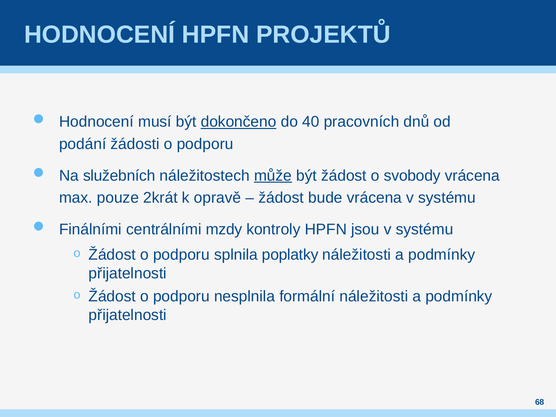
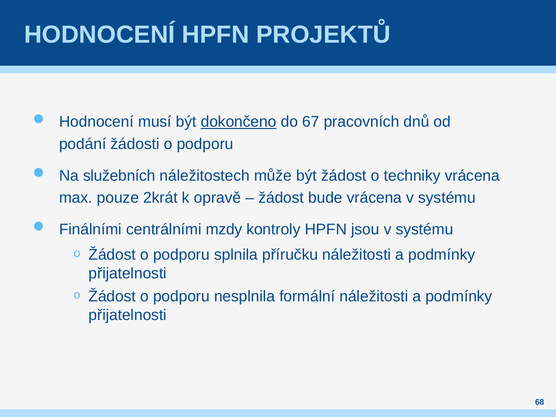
40: 40 -> 67
může underline: present -> none
svobody: svobody -> techniky
poplatky: poplatky -> příručku
